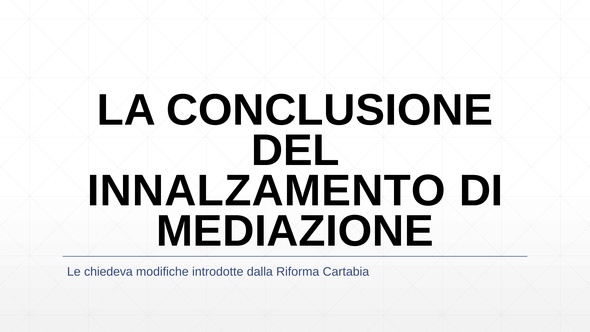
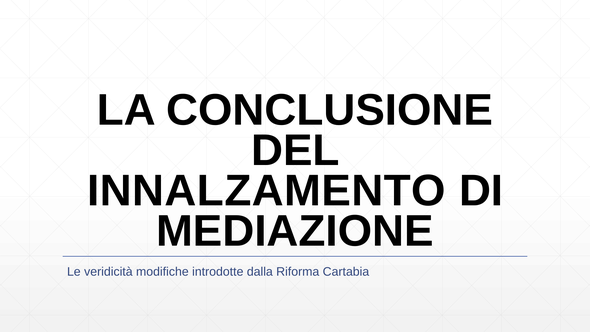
chiedeva: chiedeva -> veridicità
